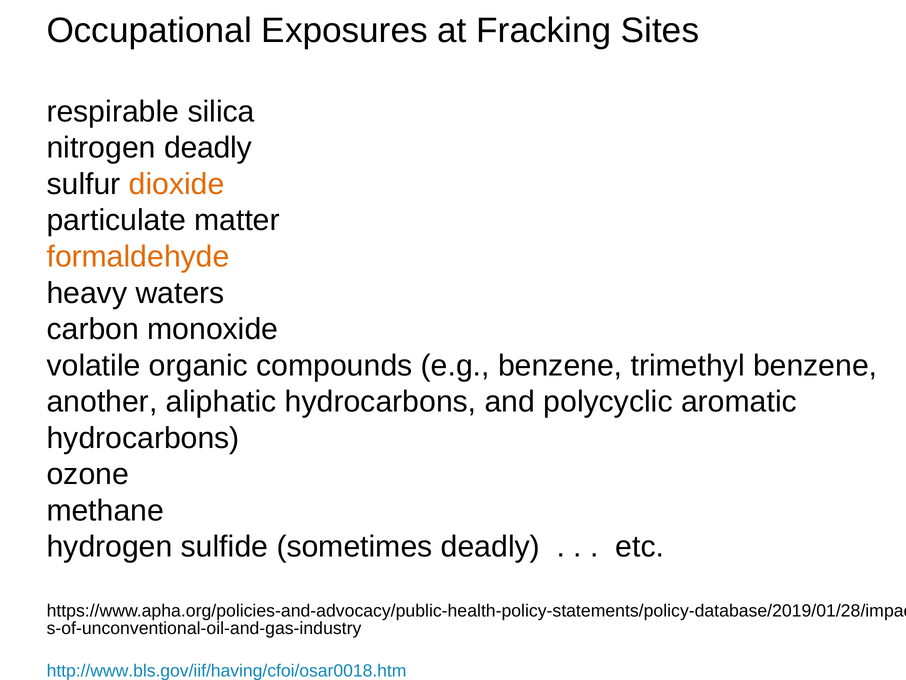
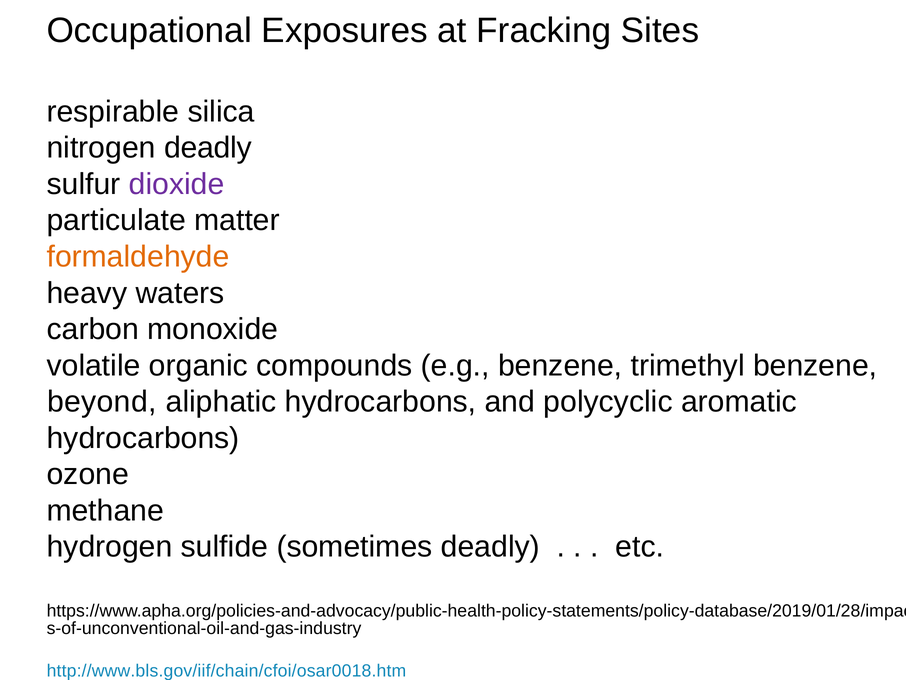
dioxide colour: orange -> purple
another: another -> beyond
http://www.bls.gov/iif/having/cfoi/osar0018.htm: http://www.bls.gov/iif/having/cfoi/osar0018.htm -> http://www.bls.gov/iif/chain/cfoi/osar0018.htm
